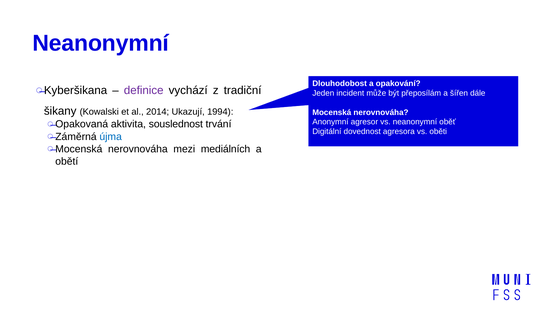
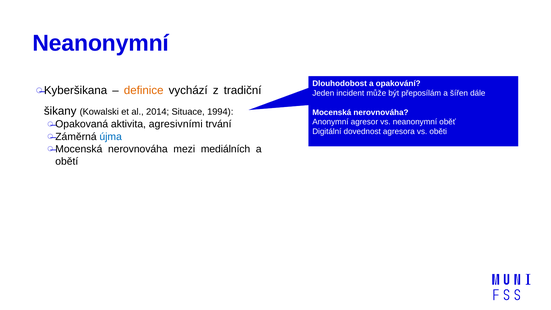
definice colour: purple -> orange
Ukazují: Ukazují -> Situace
souslednost: souslednost -> agresivními
